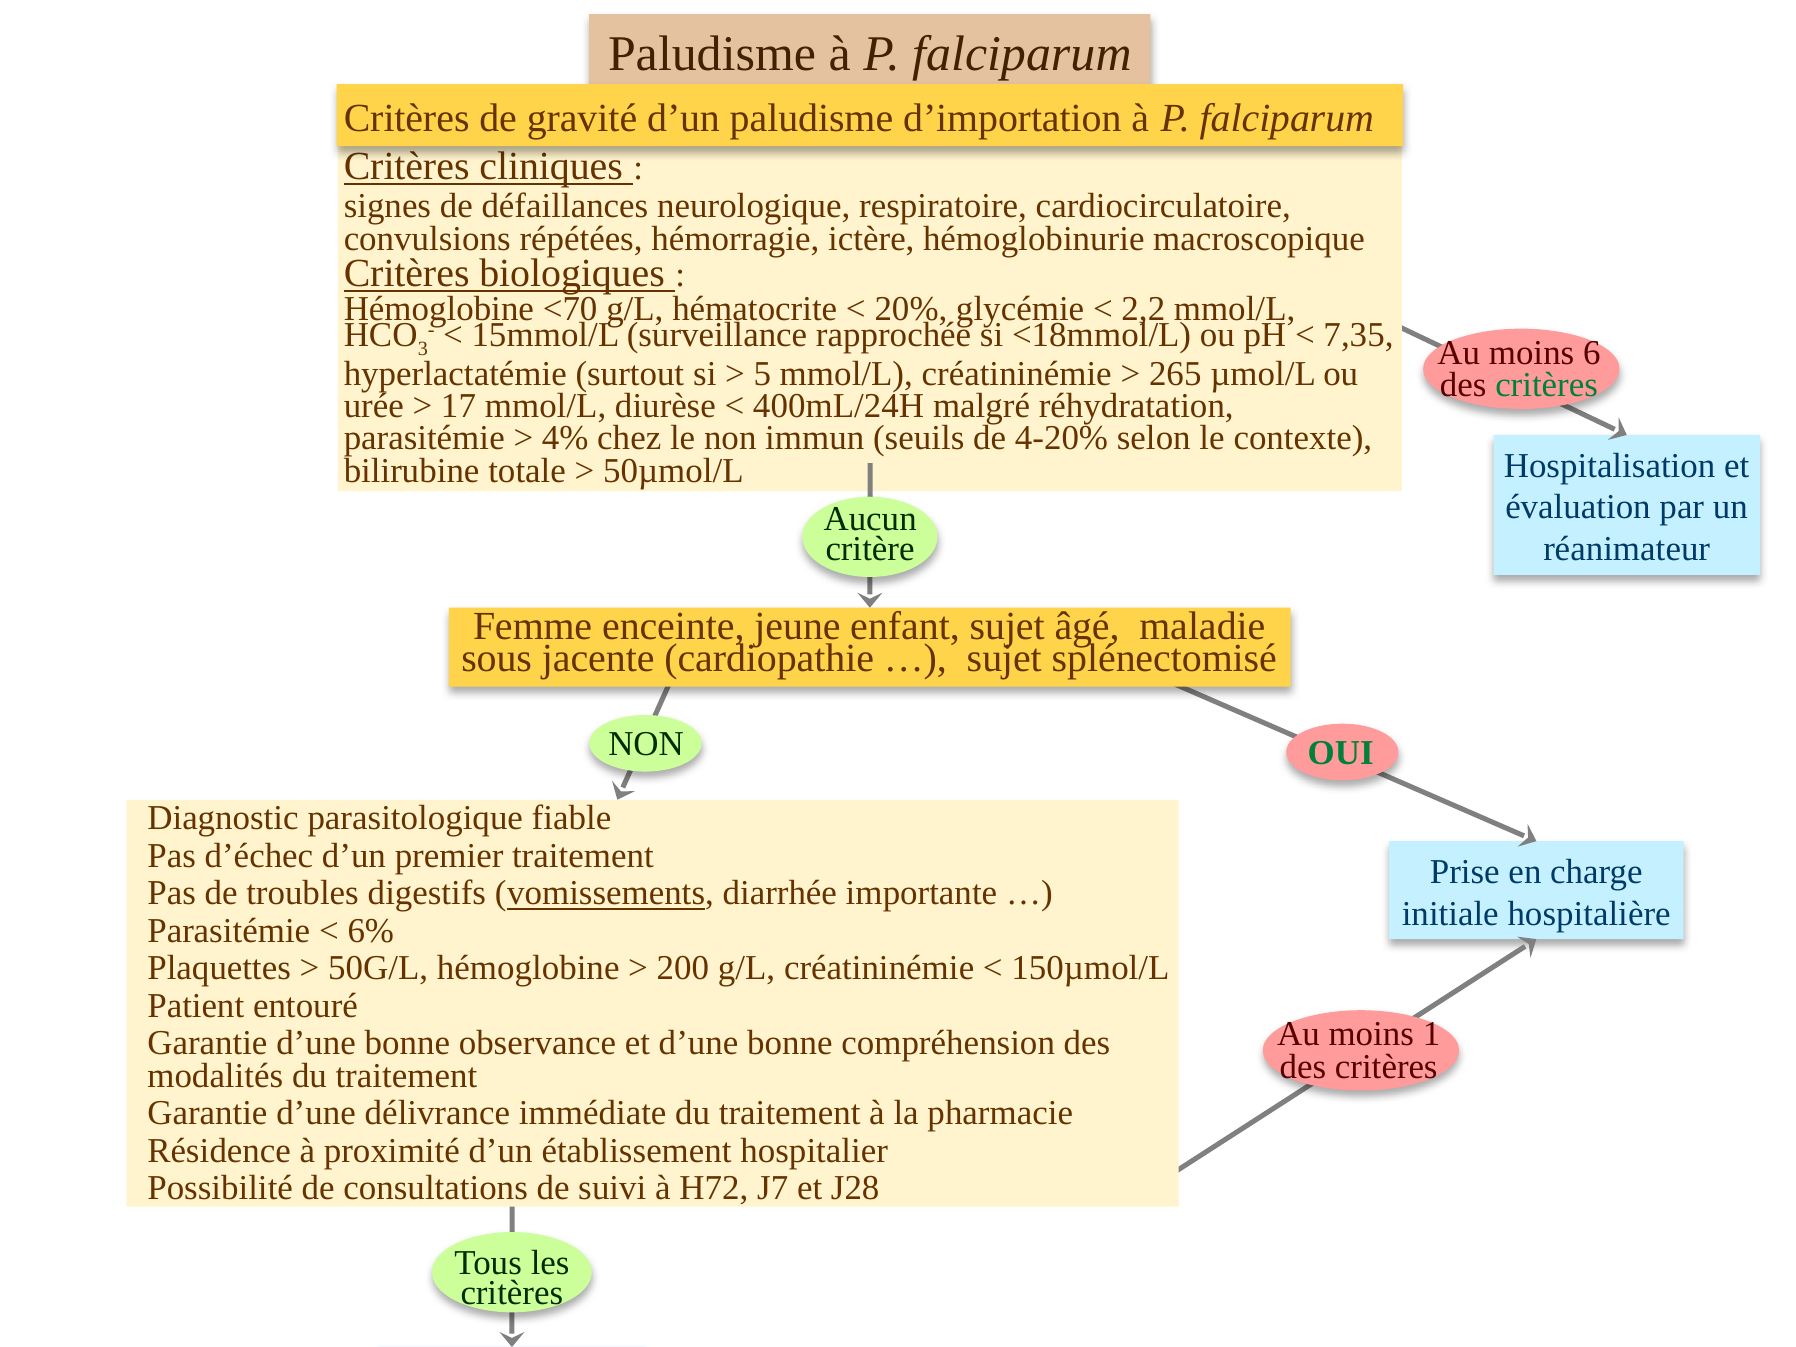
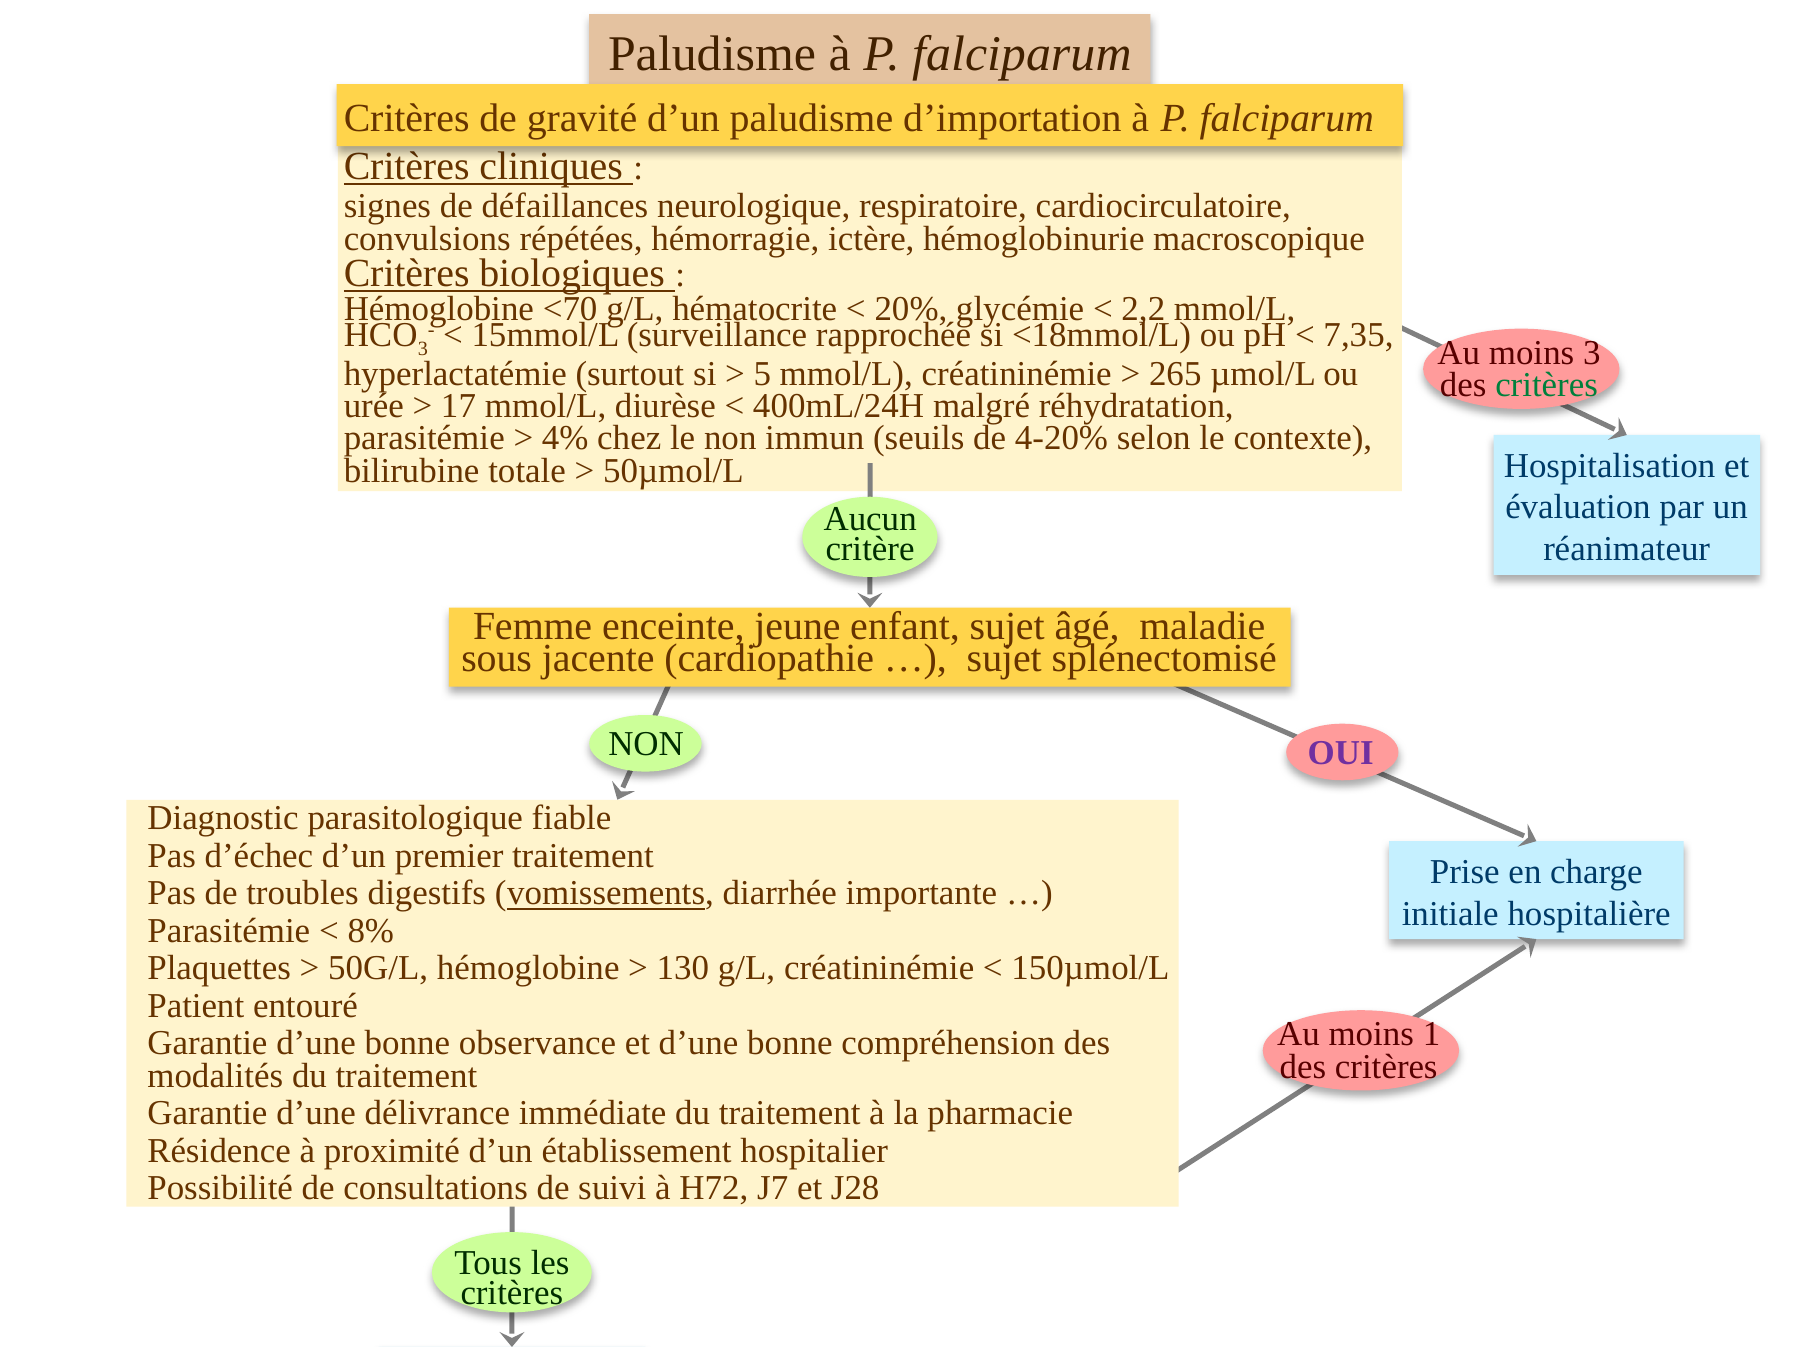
moins 6: 6 -> 3
OUI colour: green -> purple
6%: 6% -> 8%
200: 200 -> 130
